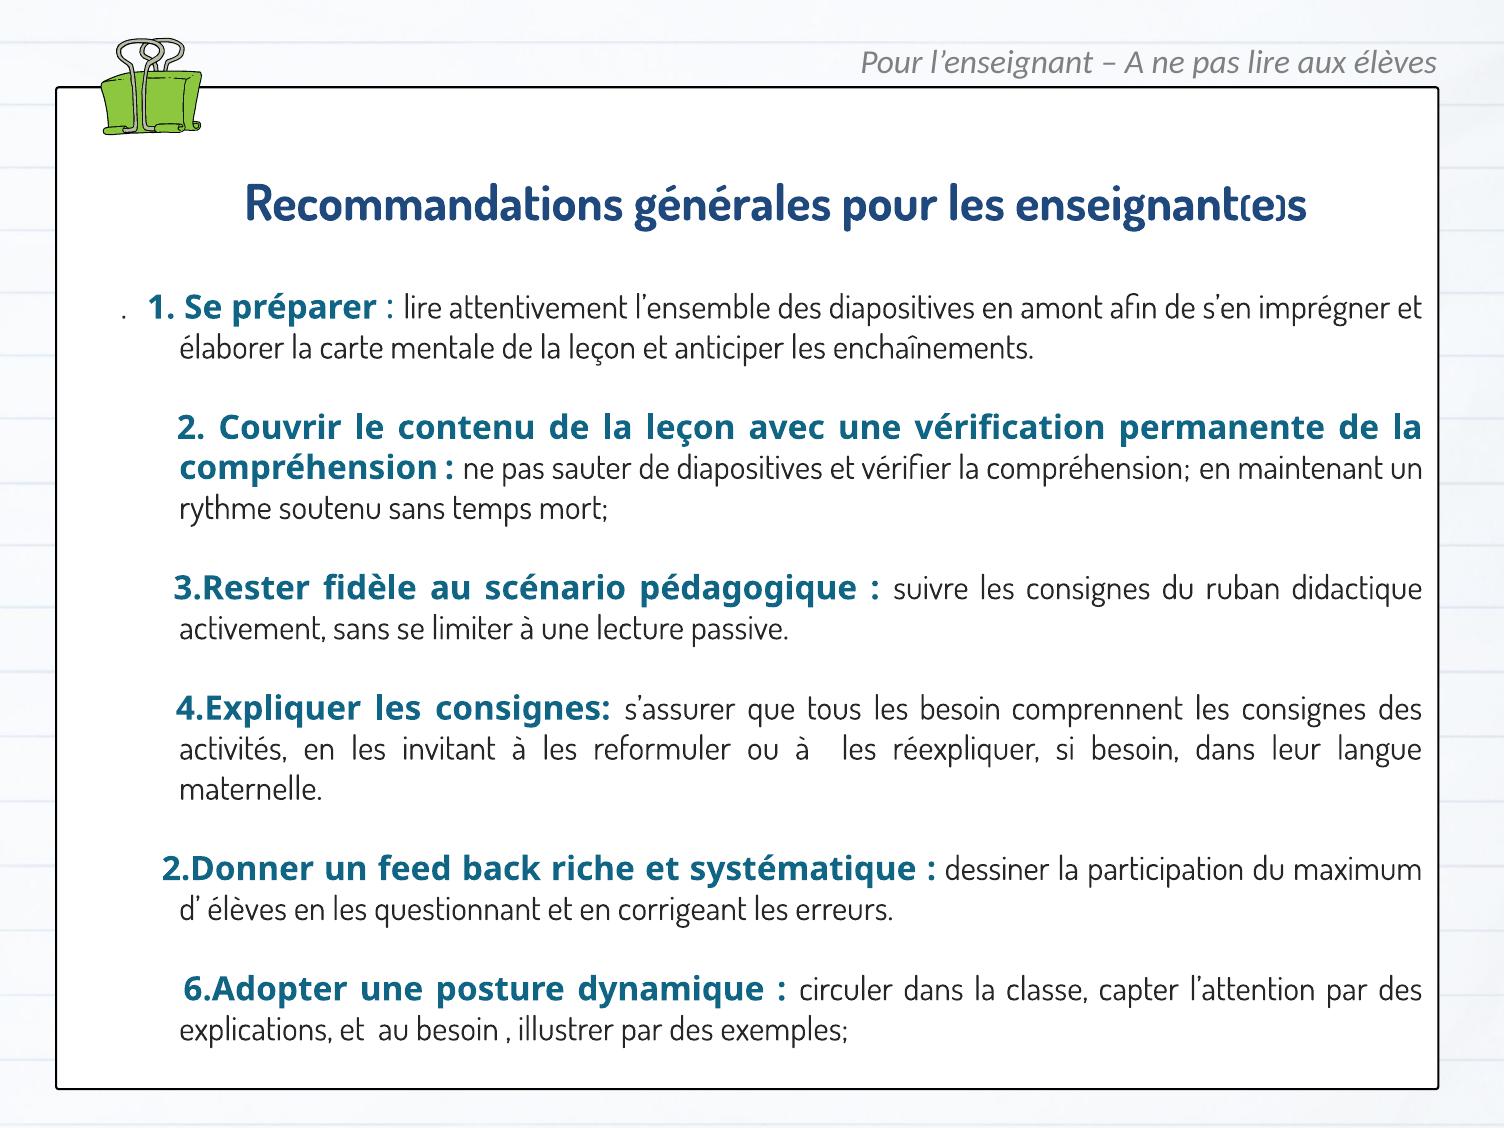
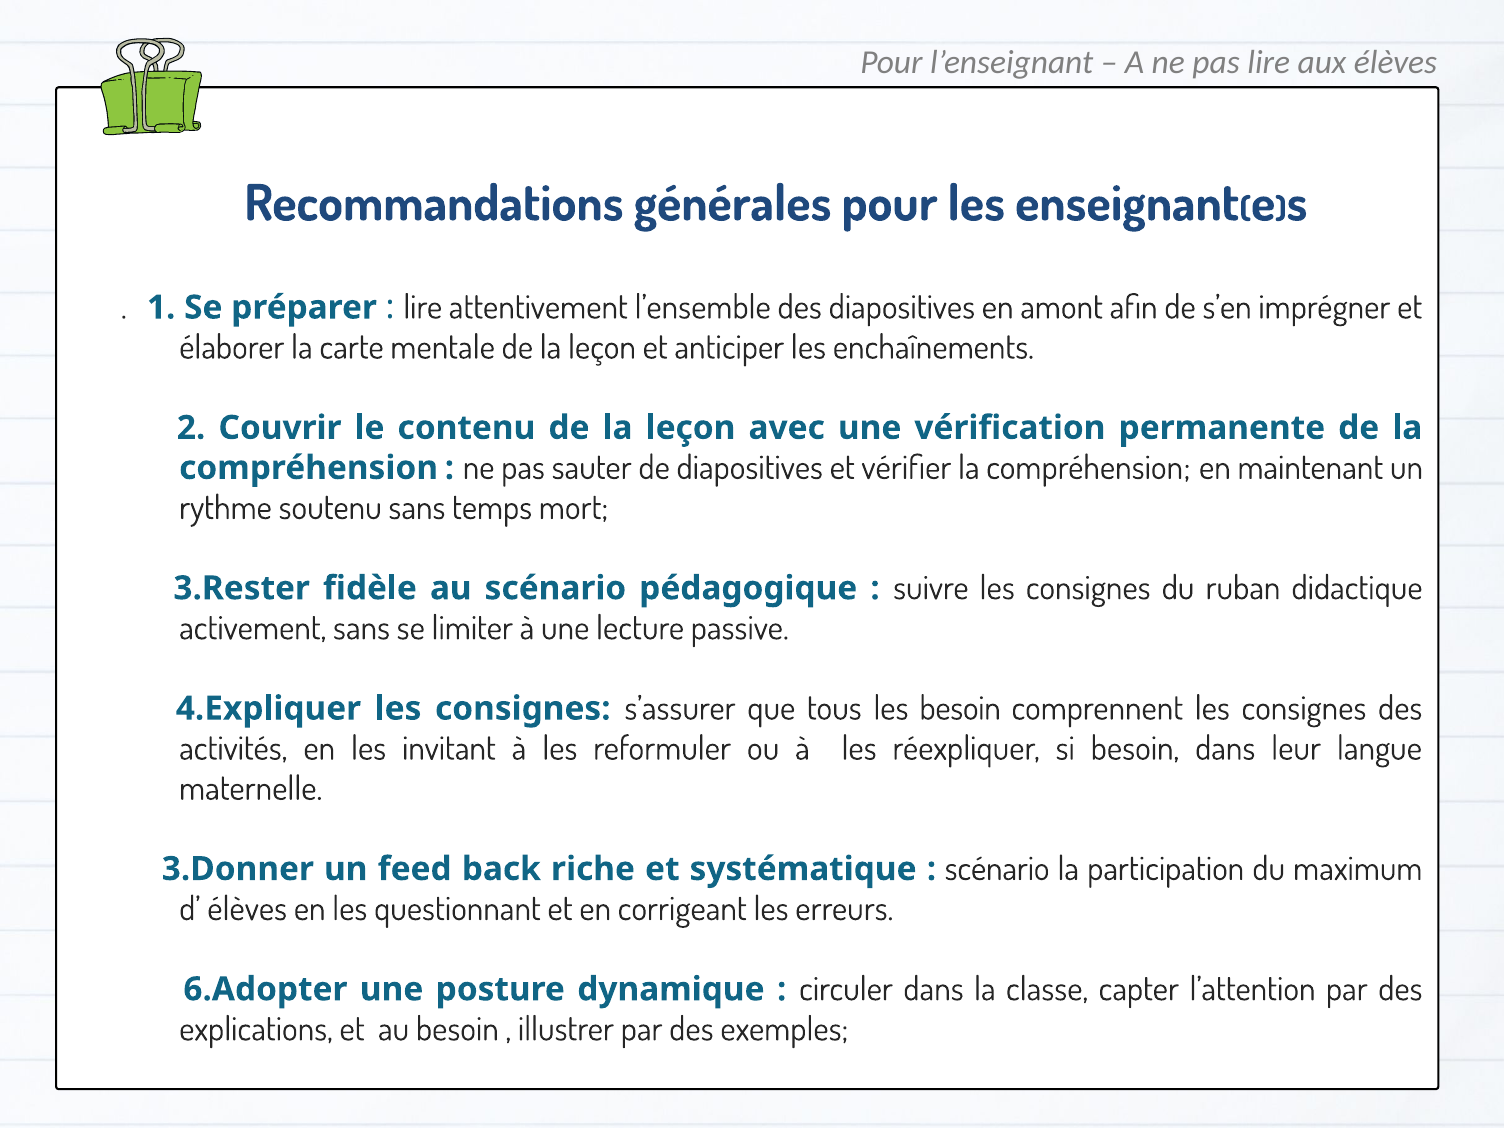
2.Donner: 2.Donner -> 3.Donner
dessiner at (997, 869): dessiner -> scénario
